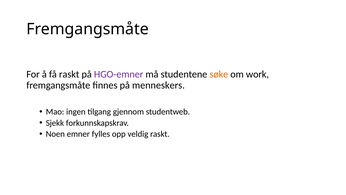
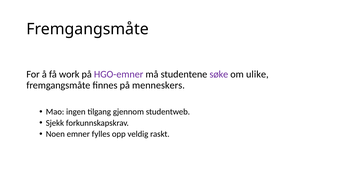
få raskt: raskt -> work
søke colour: orange -> purple
work: work -> ulike
